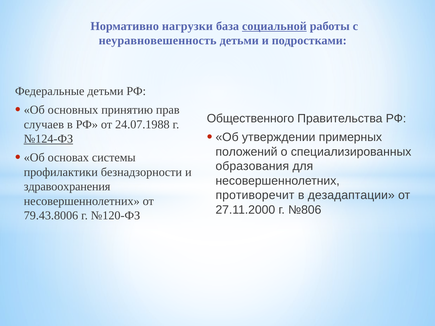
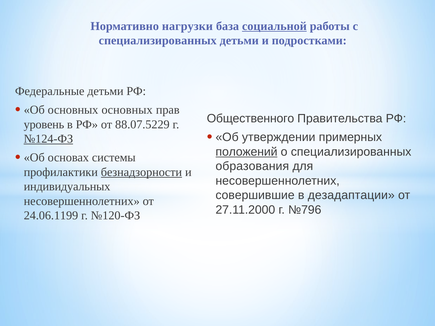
неуравновешенность at (158, 41): неуравновешенность -> специализированных
основных принятию: принятию -> основных
случаев: случаев -> уровень
24.07.1988: 24.07.1988 -> 88.07.5229
положений underline: none -> present
безнадзорности underline: none -> present
здравоохранения: здравоохранения -> индивидуальных
противоречит: противоречит -> совершившие
№806: №806 -> №796
79.43.8006: 79.43.8006 -> 24.06.1199
